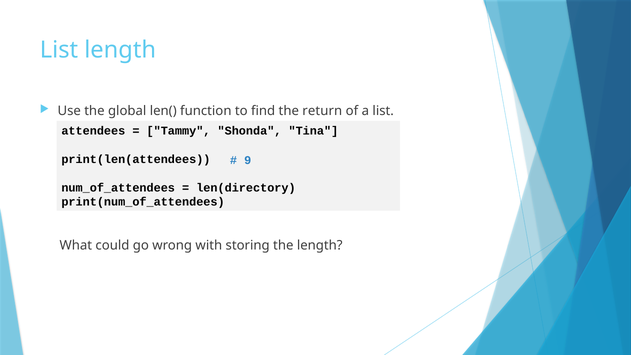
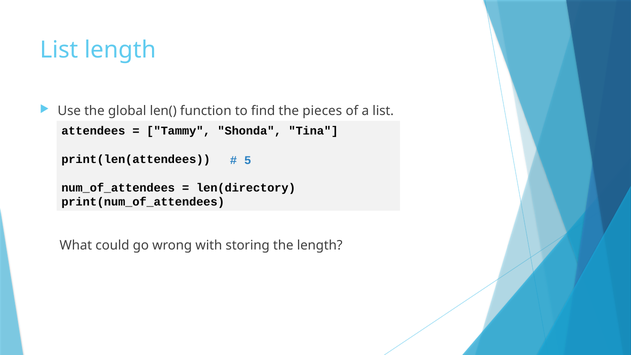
return: return -> pieces
9: 9 -> 5
